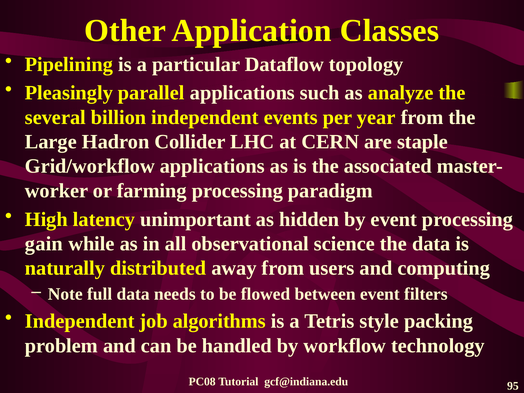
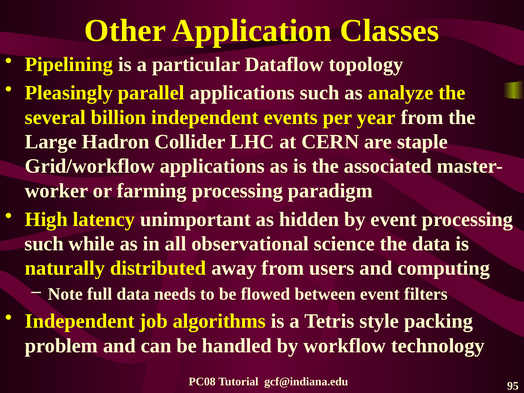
gain at (44, 244): gain -> such
